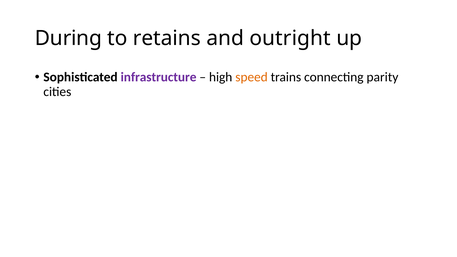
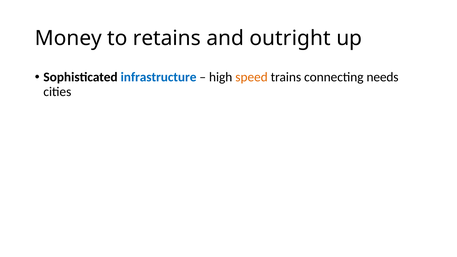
During: During -> Money
infrastructure colour: purple -> blue
parity: parity -> needs
